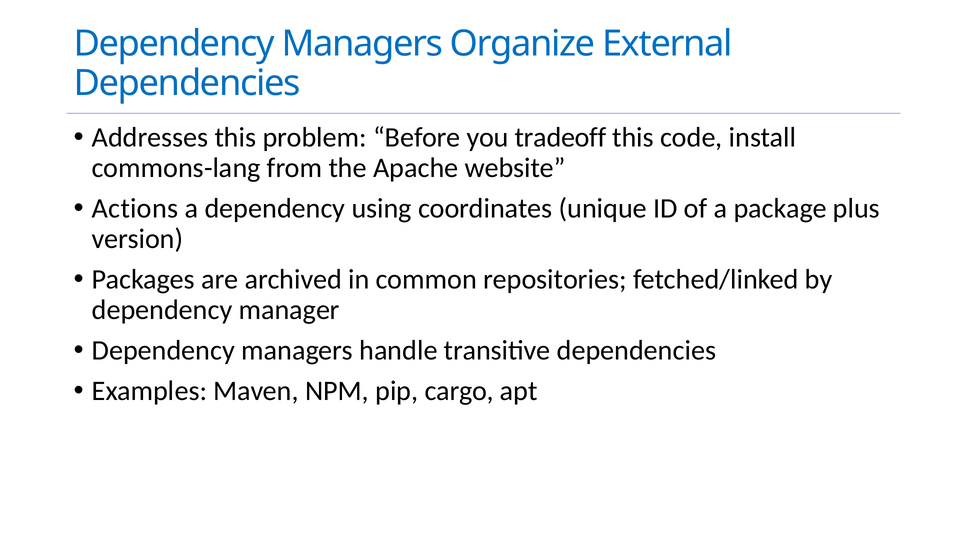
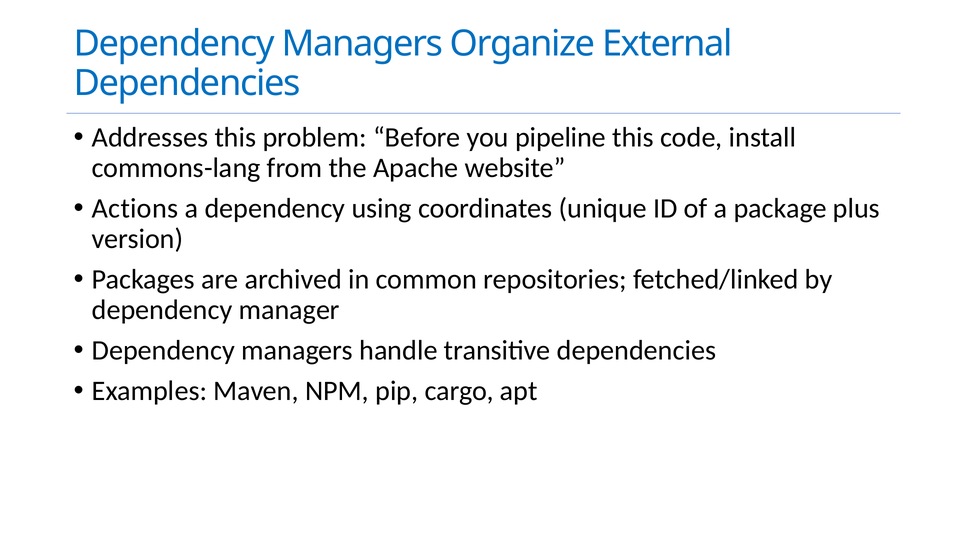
tradeoff: tradeoff -> pipeline
